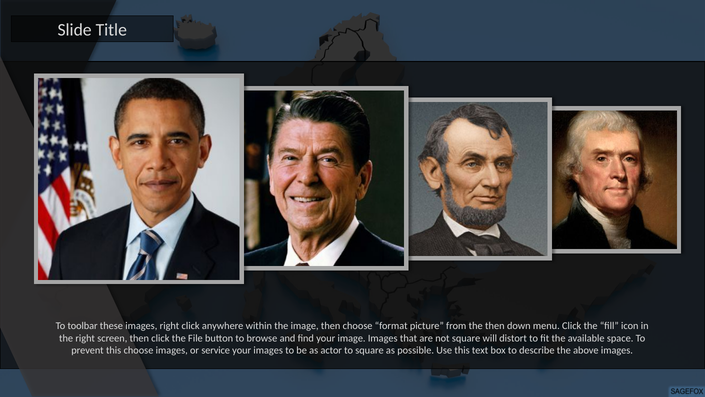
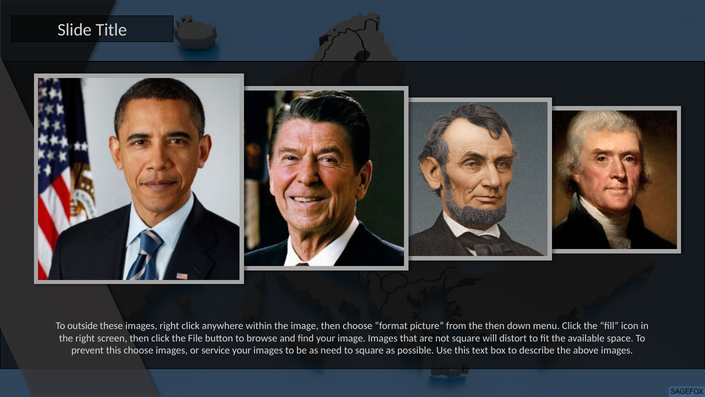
toolbar: toolbar -> outside
actor: actor -> need
